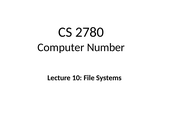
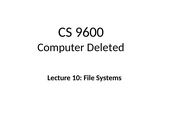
2780: 2780 -> 9600
Number: Number -> Deleted
